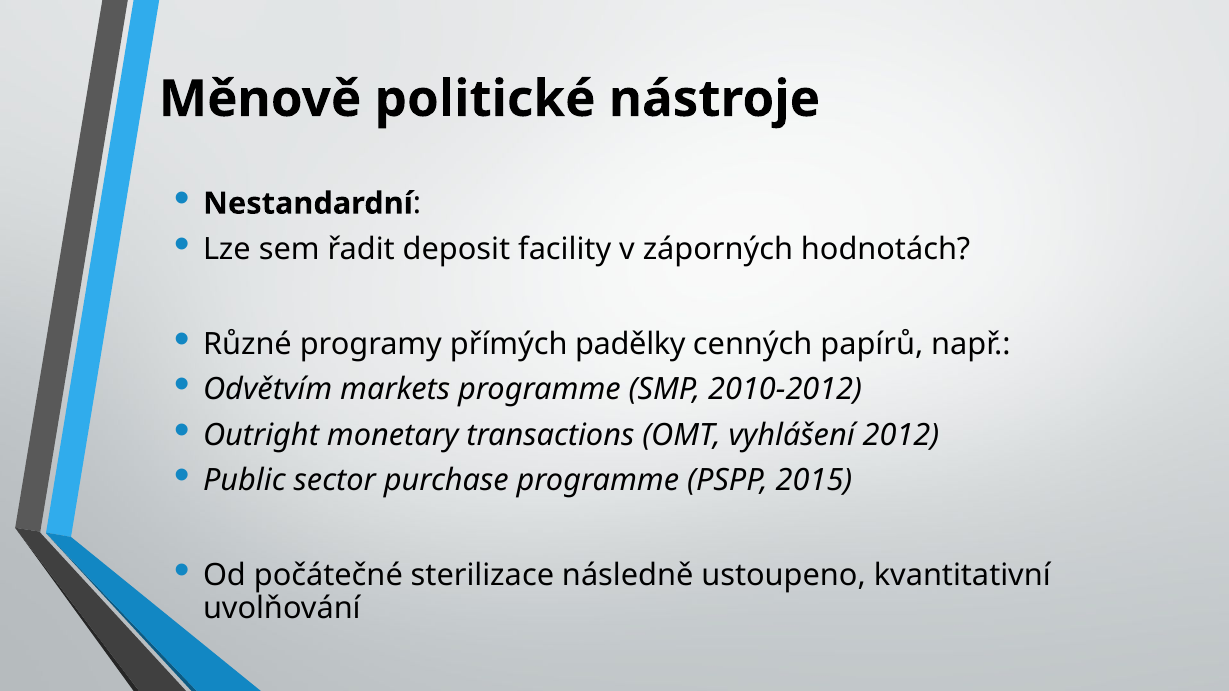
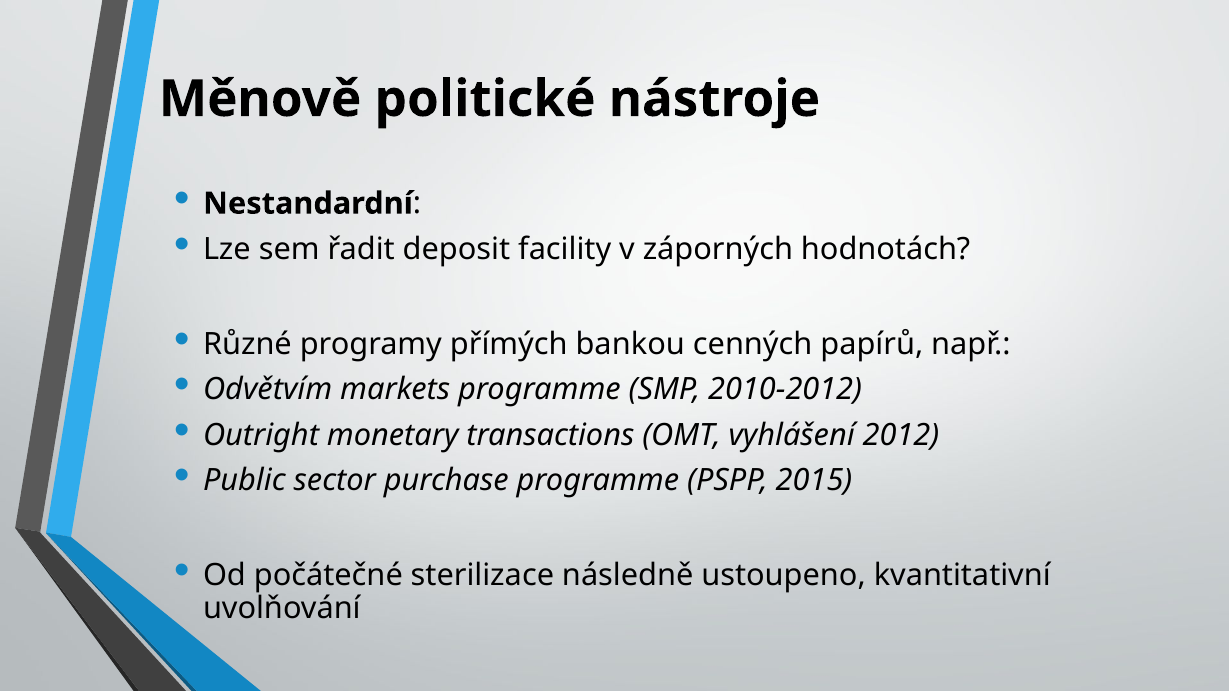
padělky: padělky -> bankou
